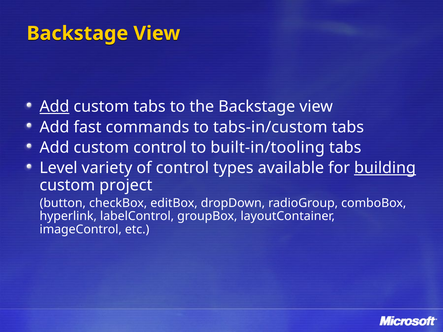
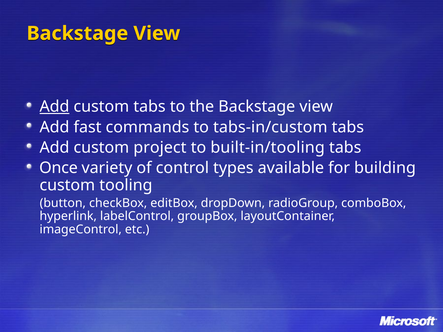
custom control: control -> project
Level: Level -> Once
building underline: present -> none
project: project -> tooling
